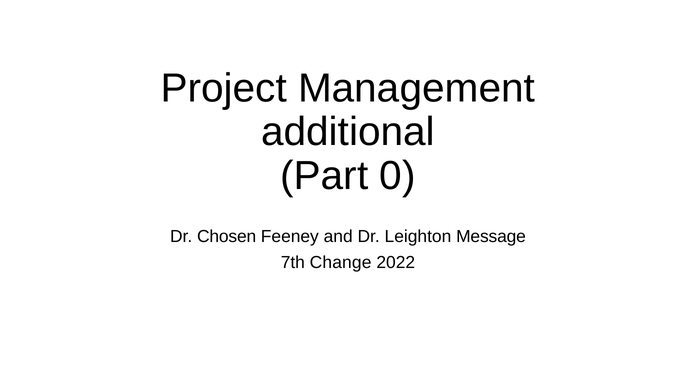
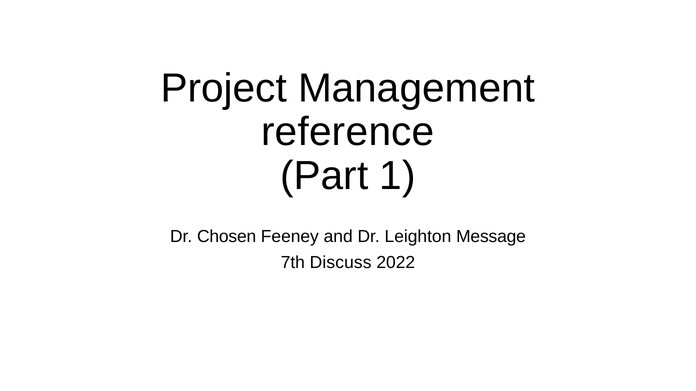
additional: additional -> reference
0: 0 -> 1
Change: Change -> Discuss
